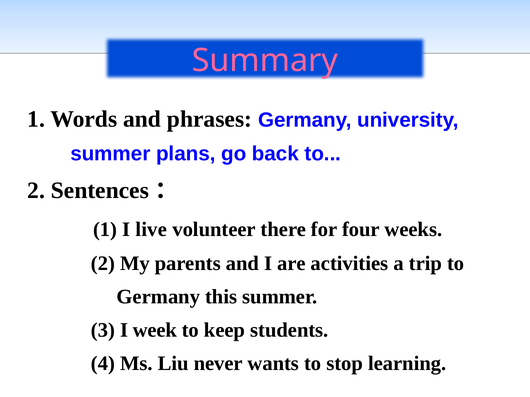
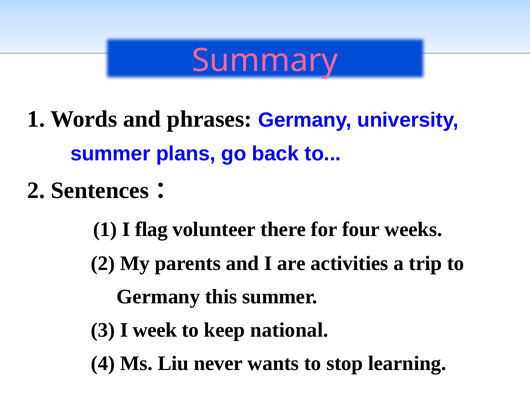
live: live -> flag
students: students -> national
